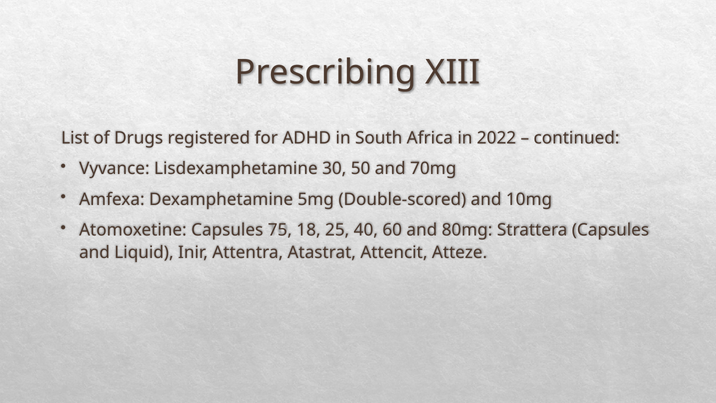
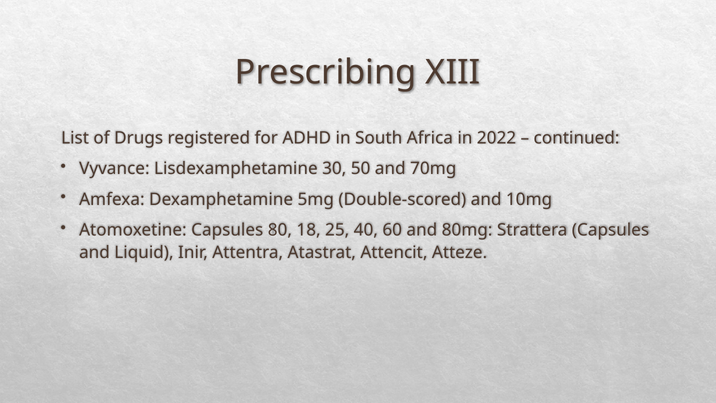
75: 75 -> 80
